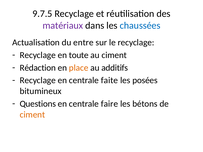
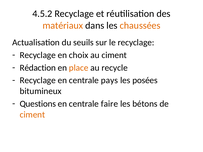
9.7.5: 9.7.5 -> 4.5.2
matériaux colour: purple -> orange
chaussées colour: blue -> orange
entre: entre -> seuils
toute: toute -> choix
additifs: additifs -> recycle
faite: faite -> pays
